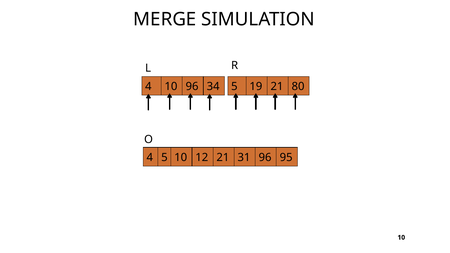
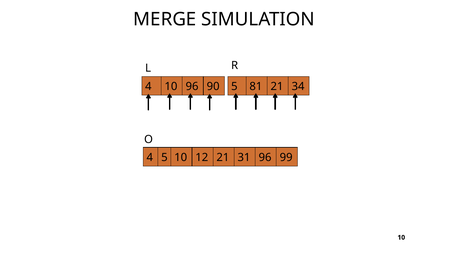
34: 34 -> 90
19: 19 -> 81
80: 80 -> 34
95: 95 -> 99
